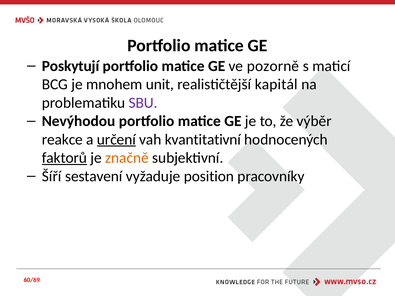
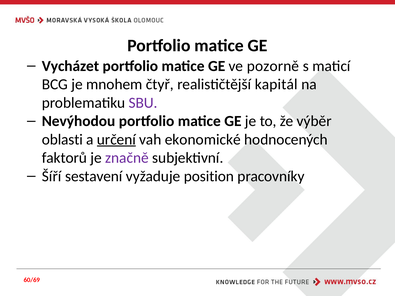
Poskytují: Poskytují -> Vycházet
unit: unit -> čtyř
reakce: reakce -> oblasti
kvantitativní: kvantitativní -> ekonomické
faktorů underline: present -> none
značně colour: orange -> purple
